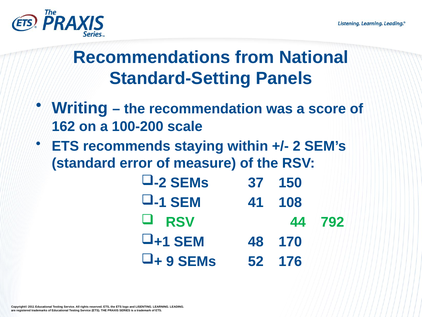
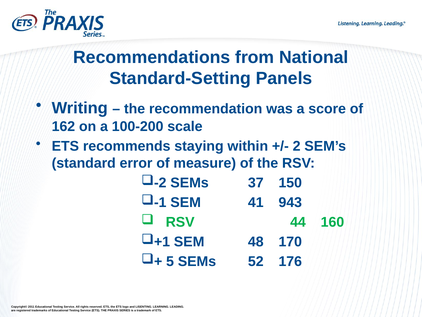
108: 108 -> 943
792: 792 -> 160
9: 9 -> 5
